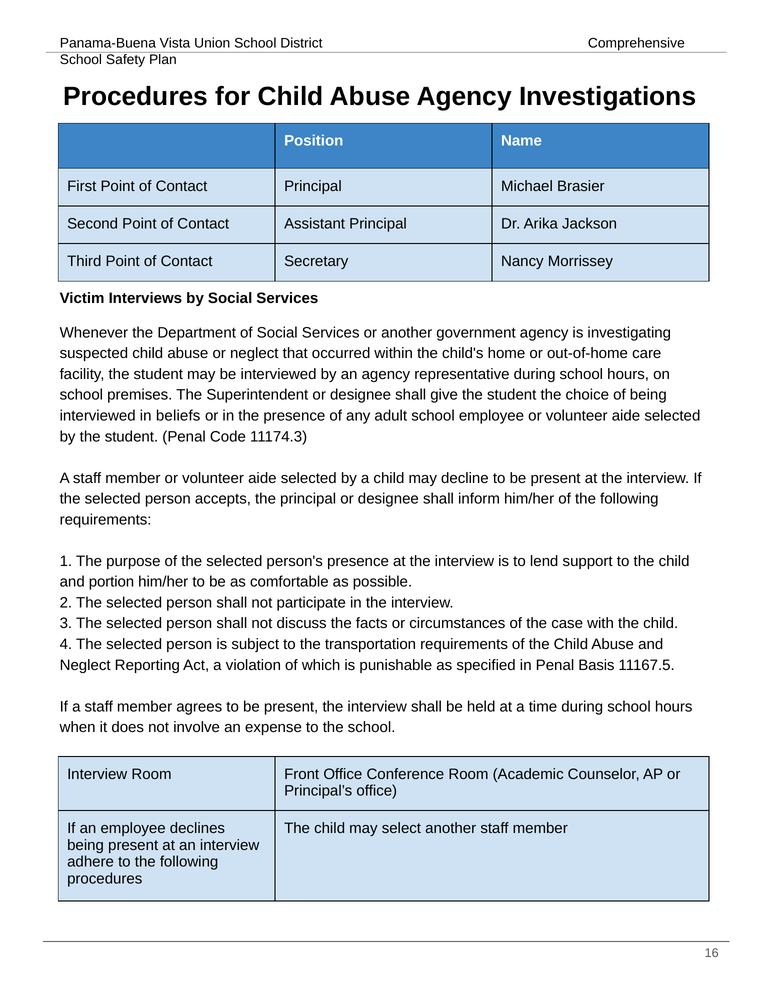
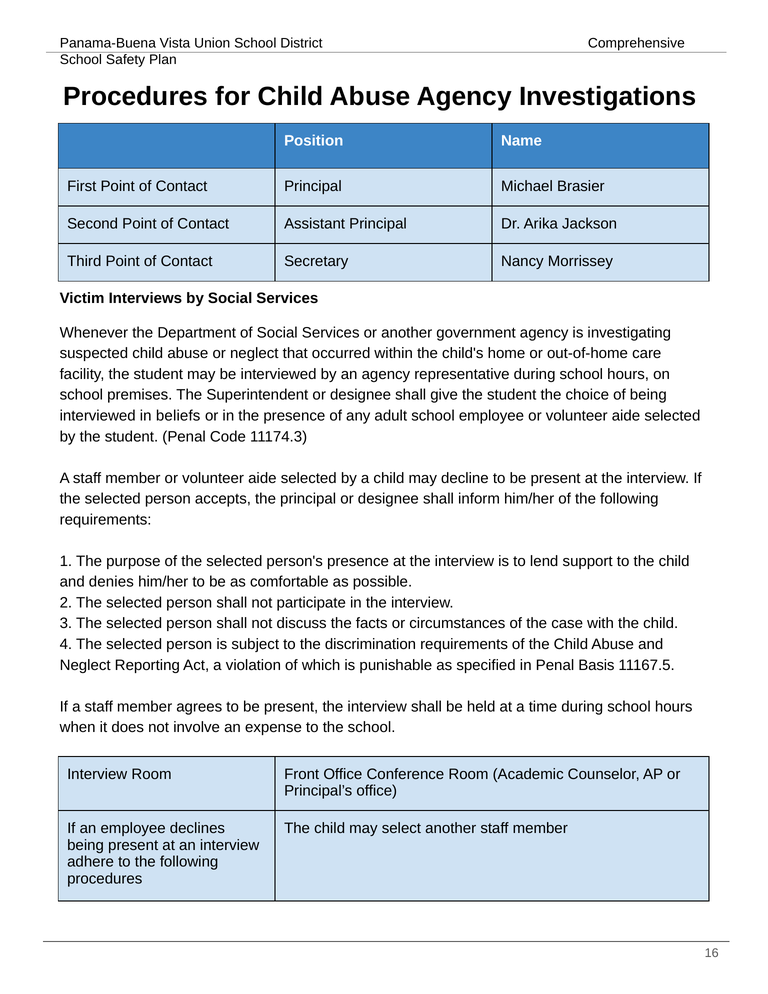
portion: portion -> denies
transportation: transportation -> discrimination
